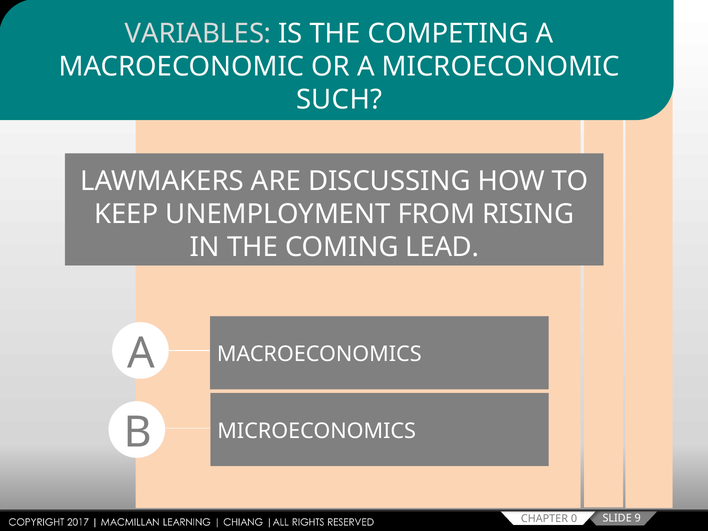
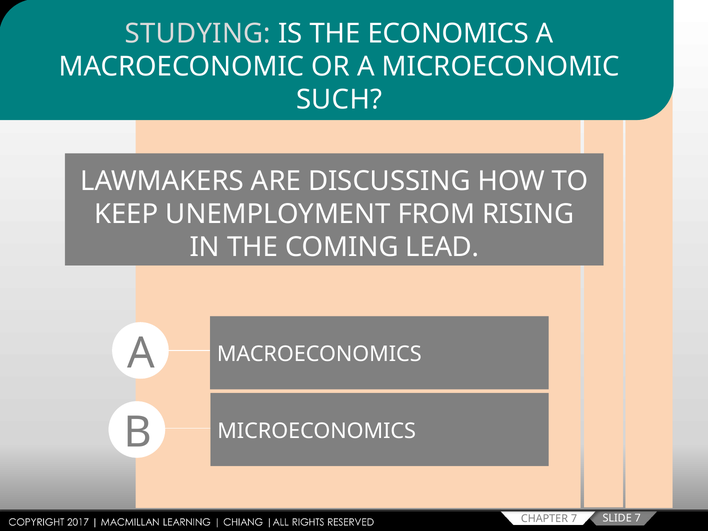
VARIABLES: VARIABLES -> STUDYING
COMPETING: COMPETING -> ECONOMICS
CHAPTER 0: 0 -> 7
SLIDE 9: 9 -> 7
